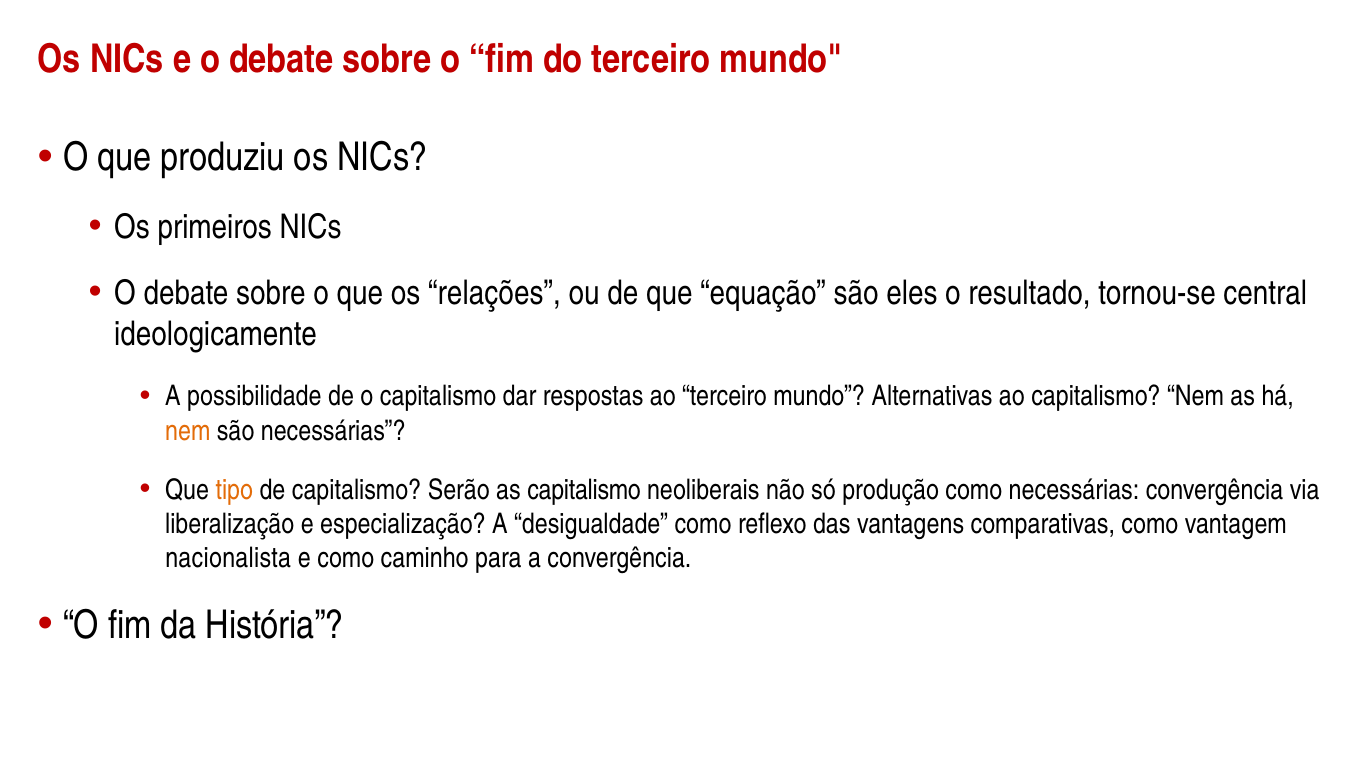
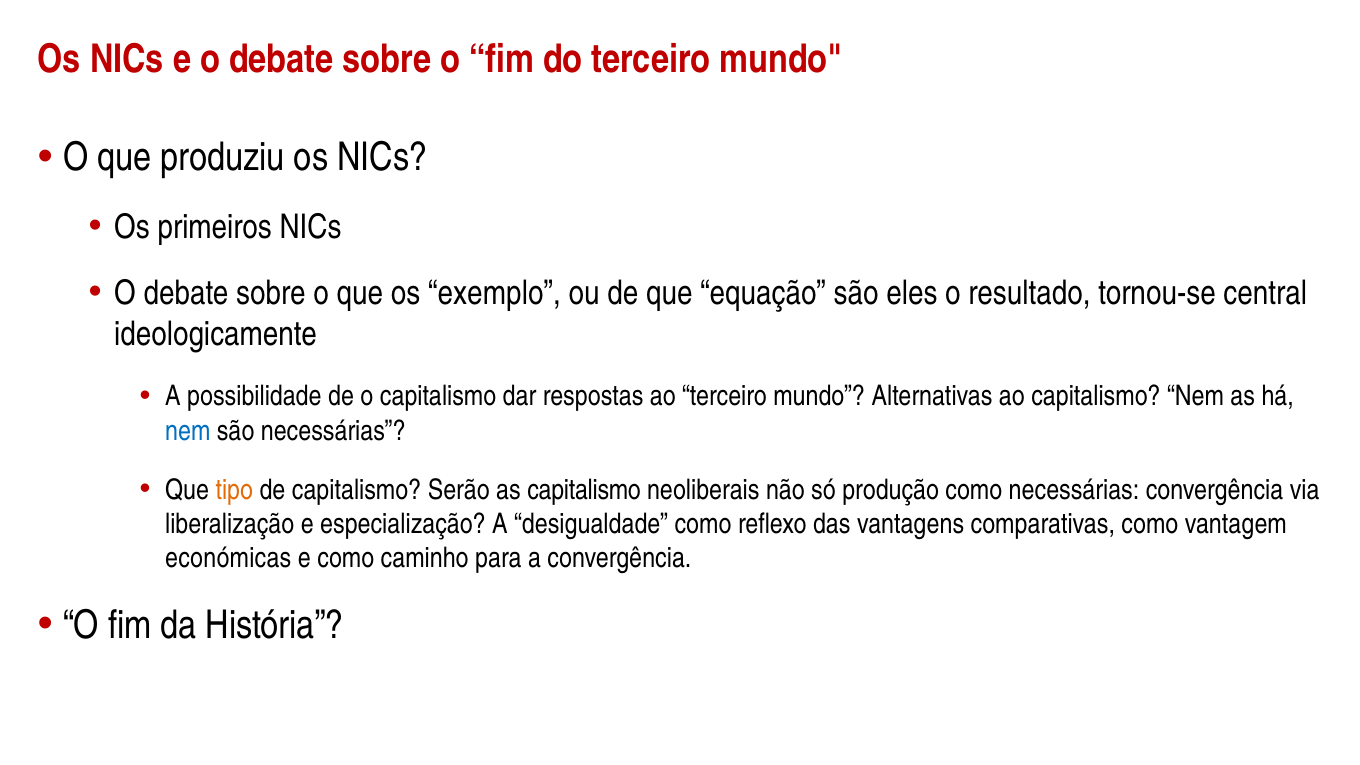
relações: relações -> exemplo
nem at (188, 431) colour: orange -> blue
nacionalista: nacionalista -> económicas
